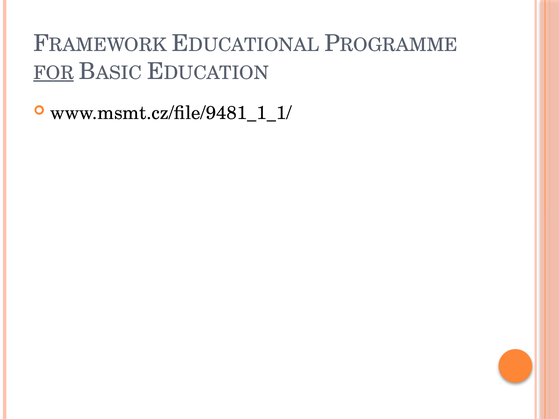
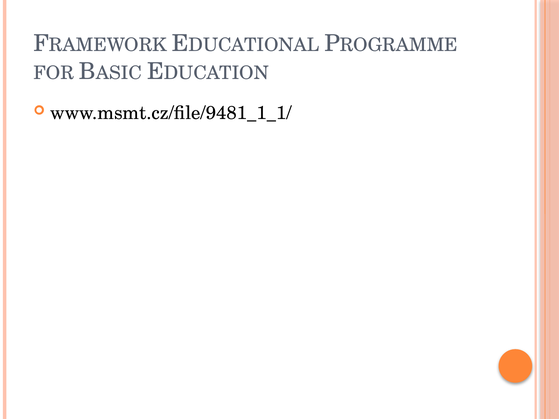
FOR underline: present -> none
